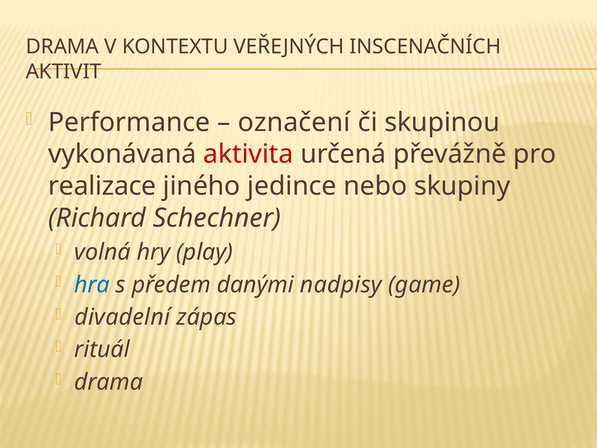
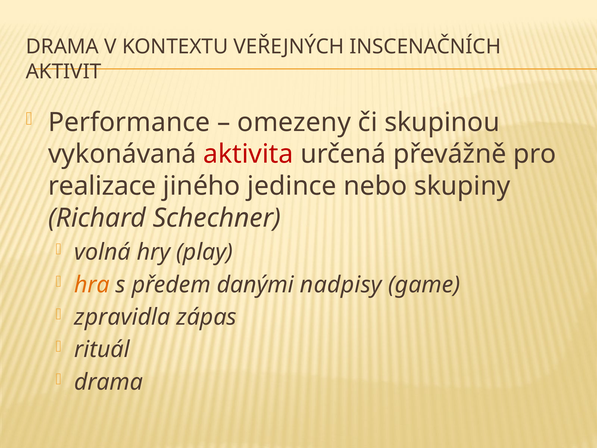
označení: označení -> omezeny
hra colour: blue -> orange
divadelní: divadelní -> zpravidla
